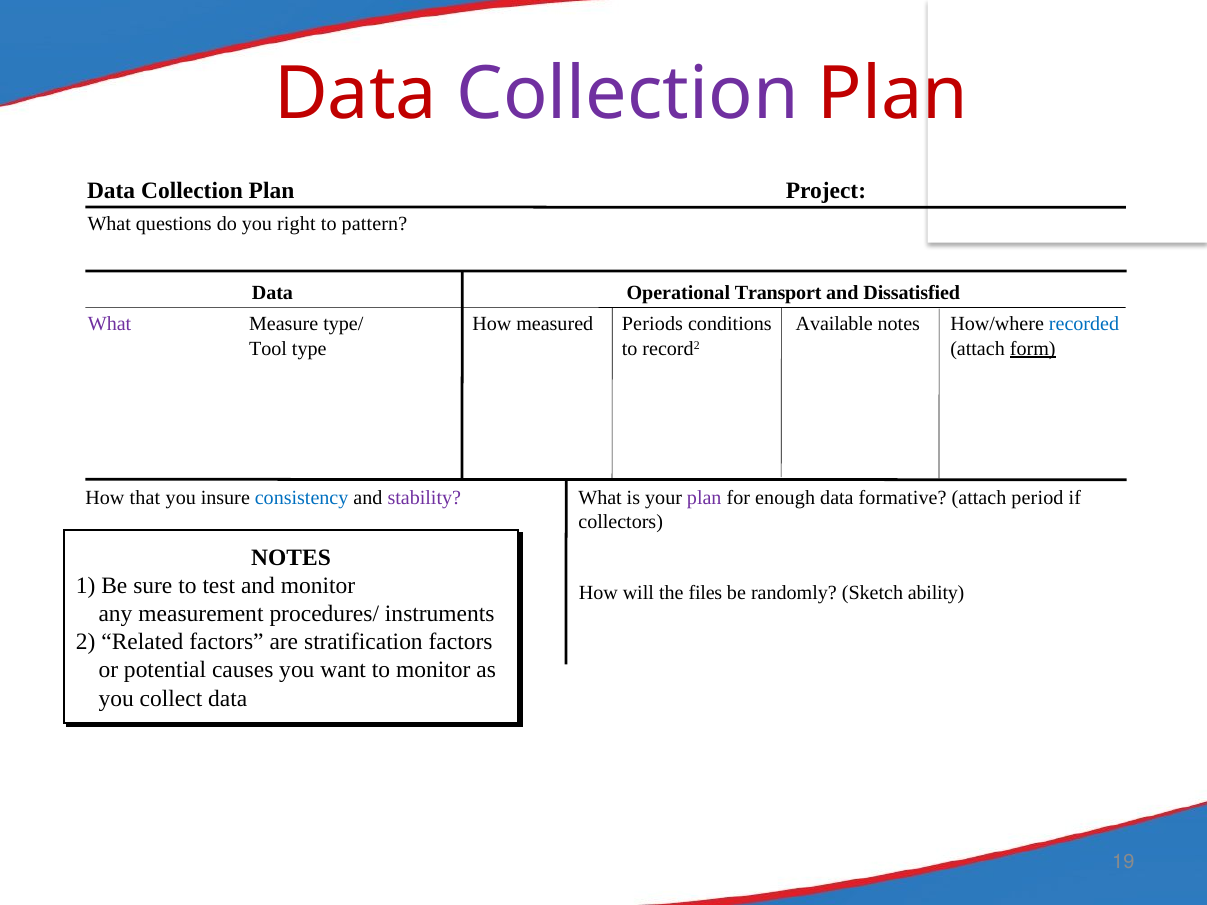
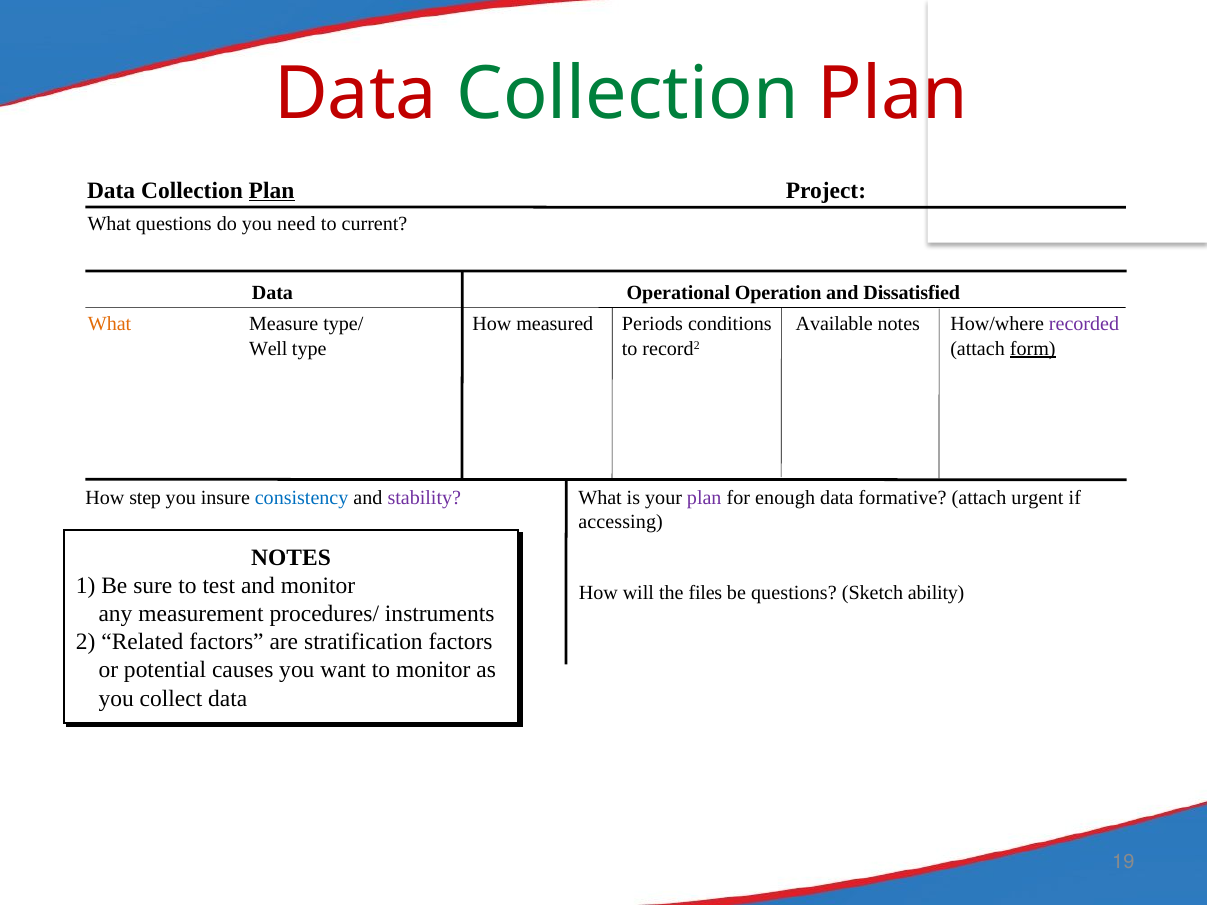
Collection at (628, 94) colour: purple -> green
Plan at (272, 191) underline: none -> present
right: right -> need
pattern: pattern -> current
Transport: Transport -> Operation
What at (110, 324) colour: purple -> orange
recorded colour: blue -> purple
Tool: Tool -> Well
that: that -> step
period: period -> urgent
collectors: collectors -> accessing
be randomly: randomly -> questions
